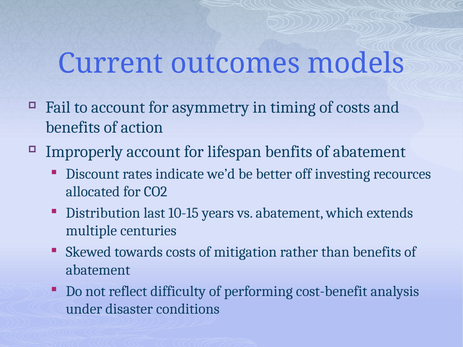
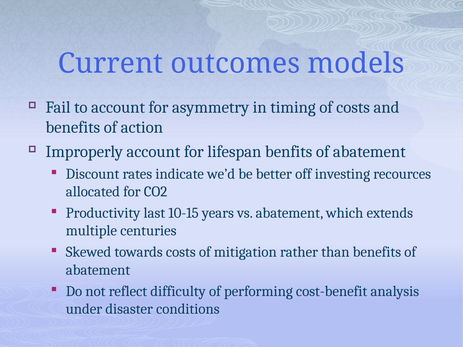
Distribution: Distribution -> Productivity
